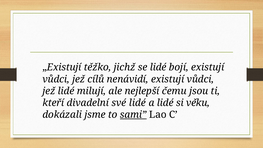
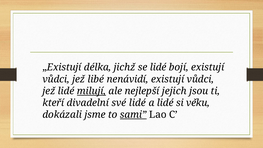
těžko: těžko -> délka
cílů: cílů -> libé
milují underline: none -> present
čemu: čemu -> jejich
